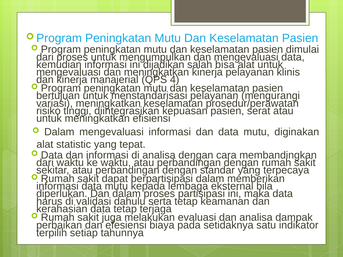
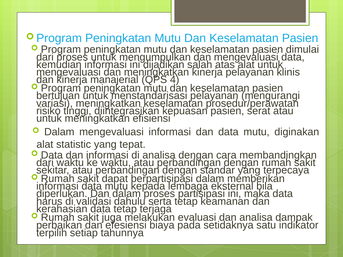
bisa: bisa -> atas
